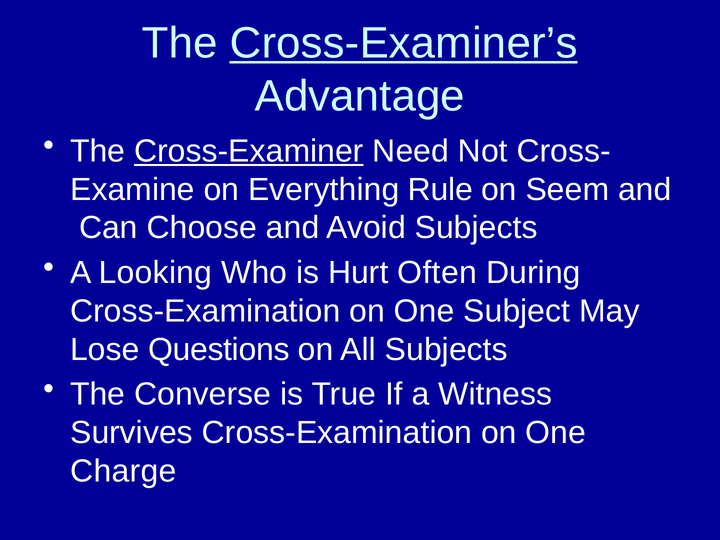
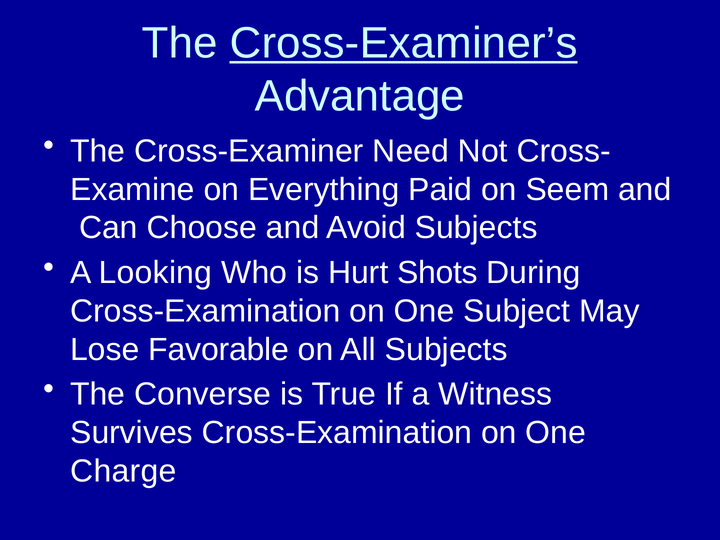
Cross-Examiner underline: present -> none
Rule: Rule -> Paid
Often: Often -> Shots
Questions: Questions -> Favorable
